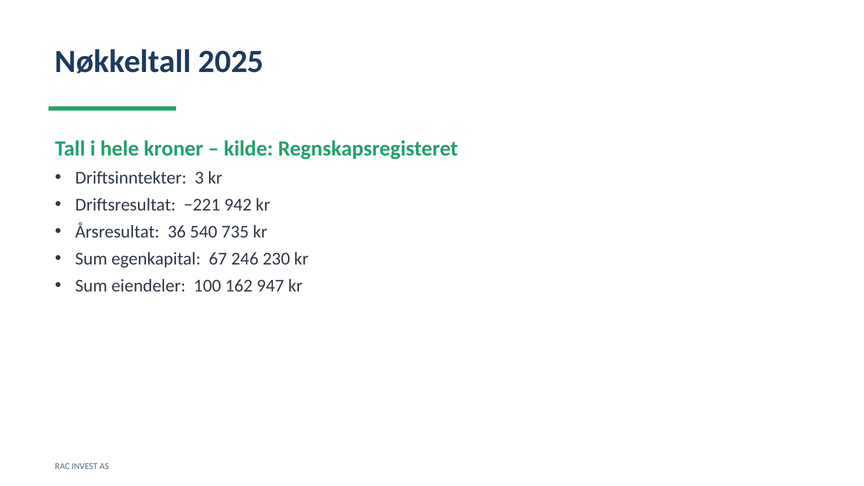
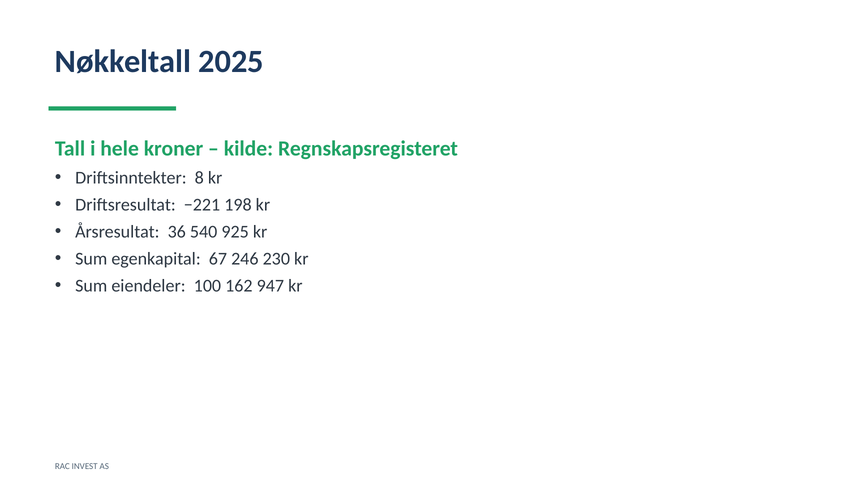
3: 3 -> 8
942: 942 -> 198
735: 735 -> 925
